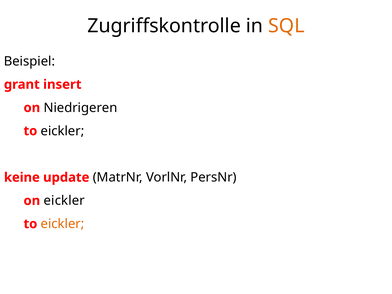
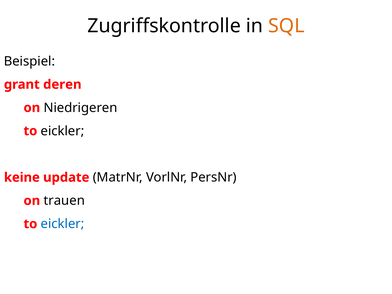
insert: insert -> deren
on eickler: eickler -> trauen
eickler at (62, 224) colour: orange -> blue
